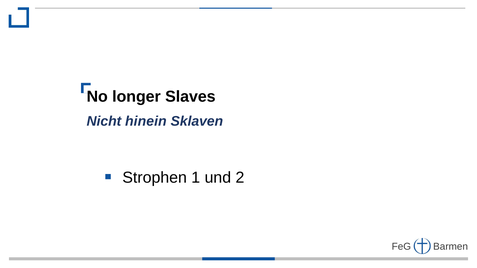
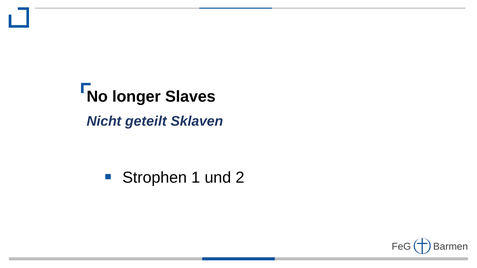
hinein: hinein -> geteilt
